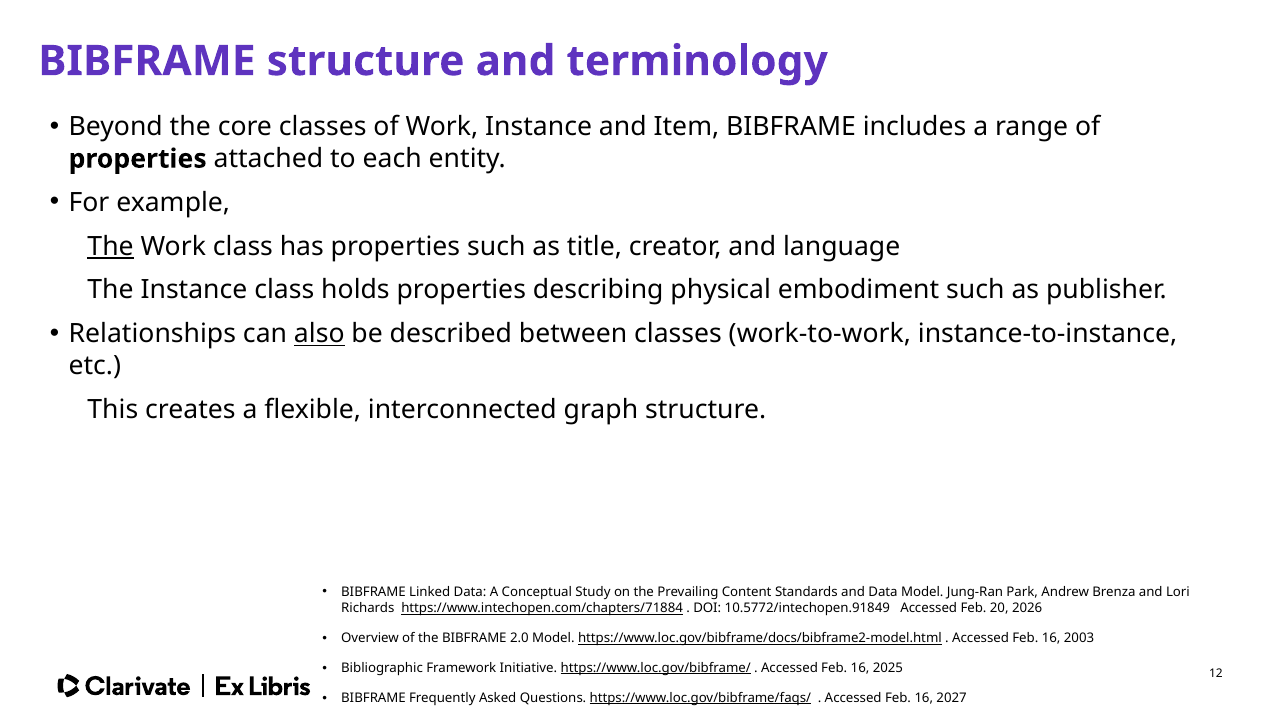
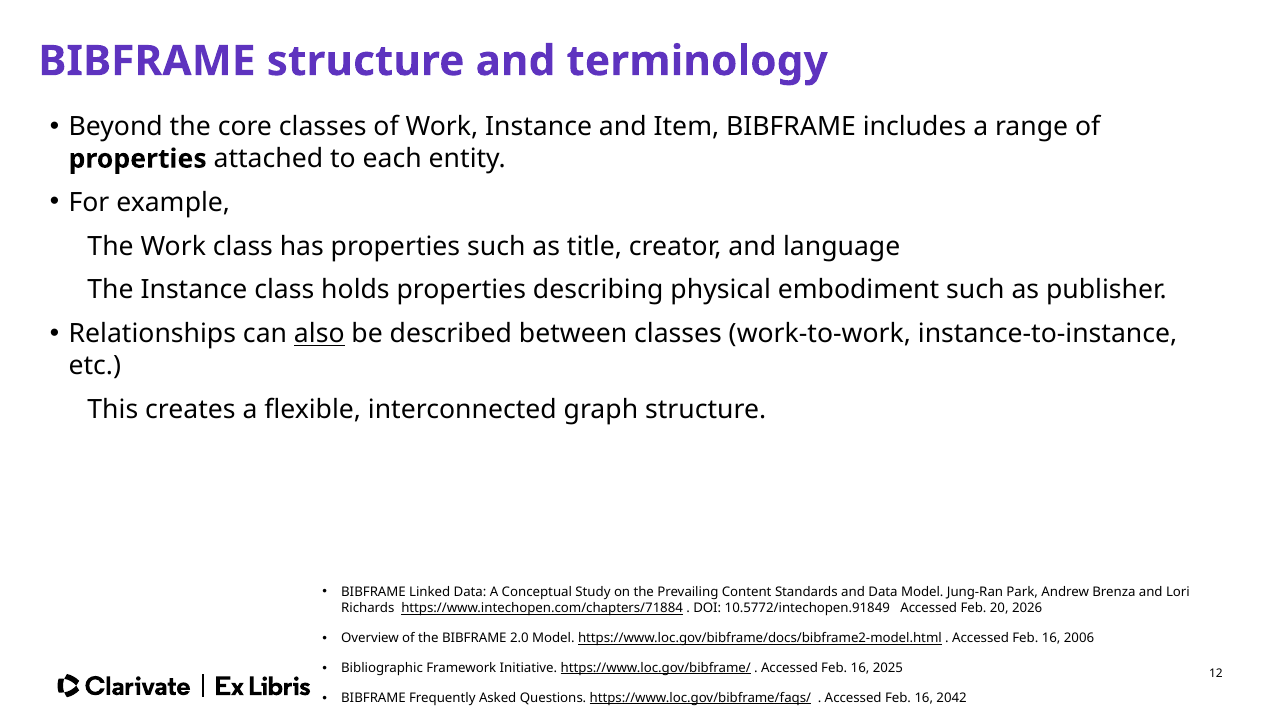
The at (111, 247) underline: present -> none
2003: 2003 -> 2006
2027: 2027 -> 2042
